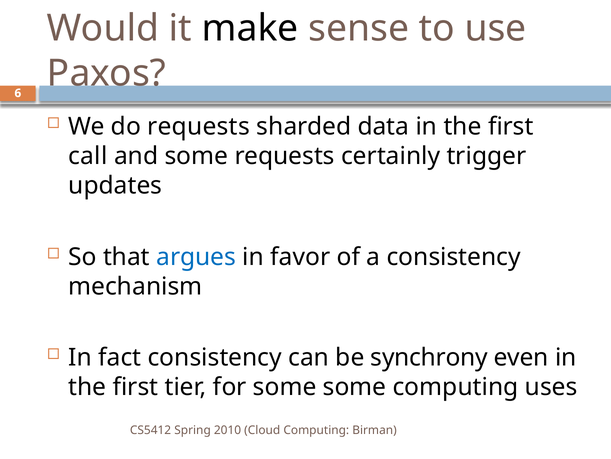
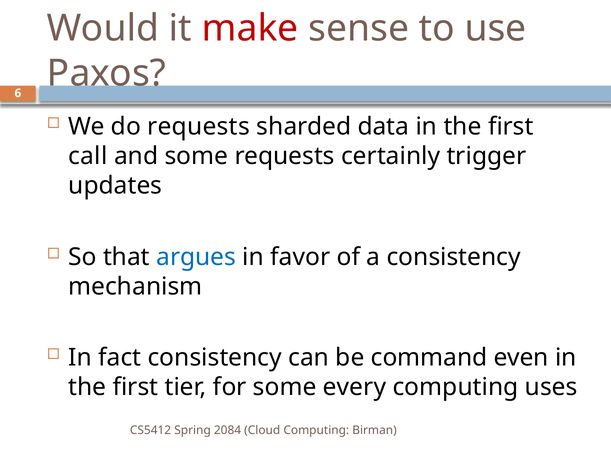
make colour: black -> red
synchrony: synchrony -> command
some some: some -> every
2010: 2010 -> 2084
